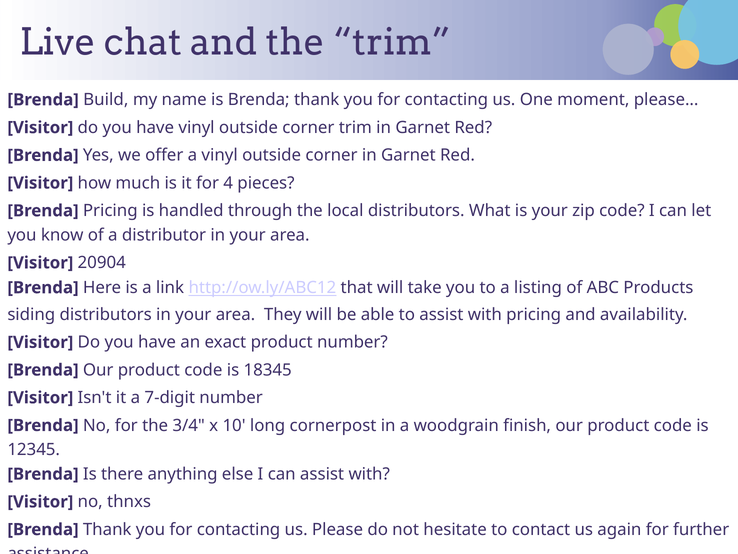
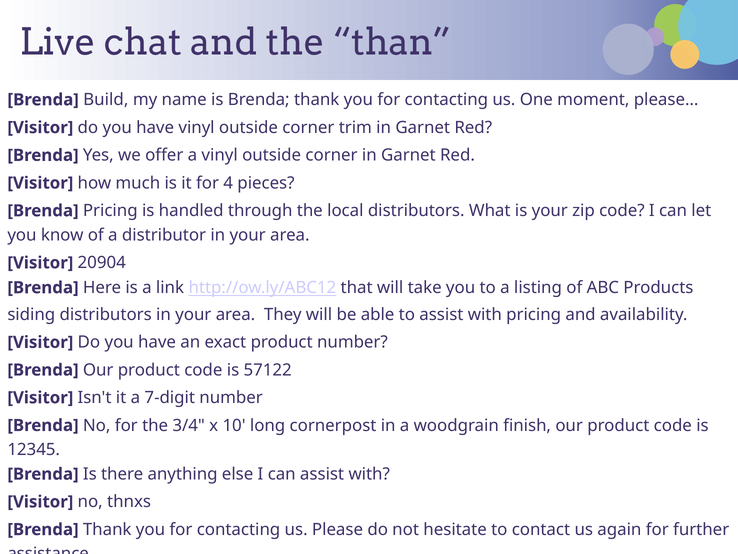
the trim: trim -> than
18345: 18345 -> 57122
